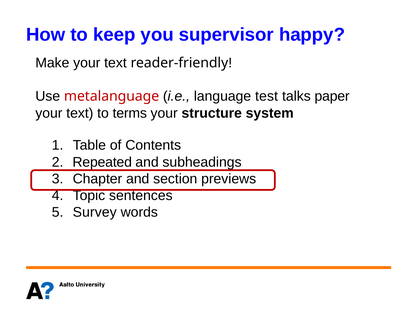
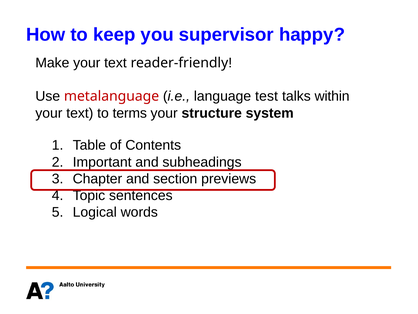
paper: paper -> within
Repeated: Repeated -> Important
Survey: Survey -> Logical
